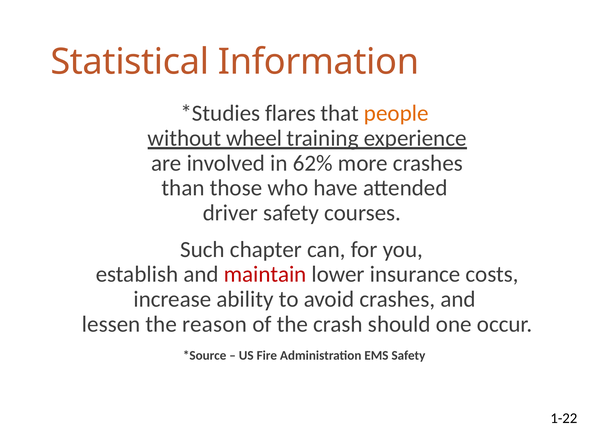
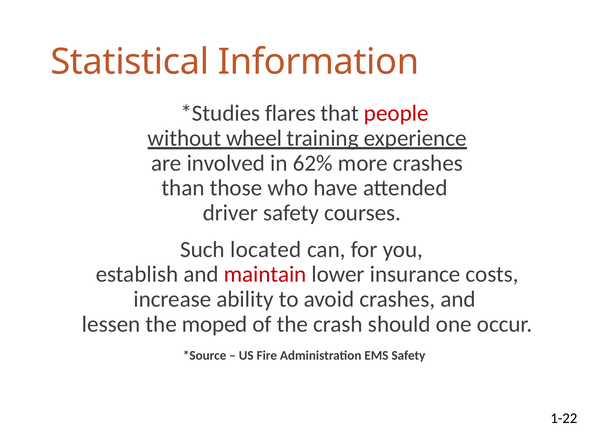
people colour: orange -> red
chapter: chapter -> located
reason: reason -> moped
